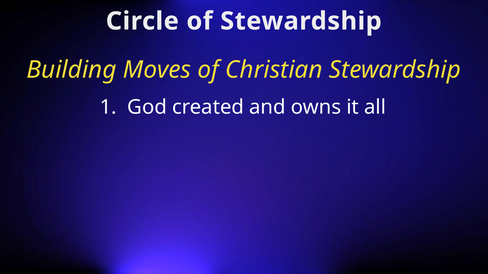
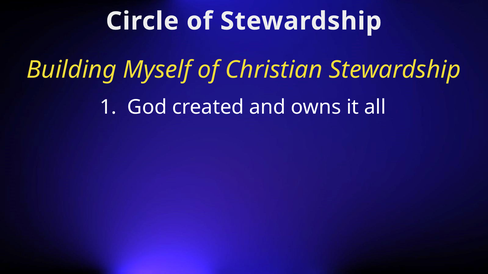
Moves: Moves -> Myself
